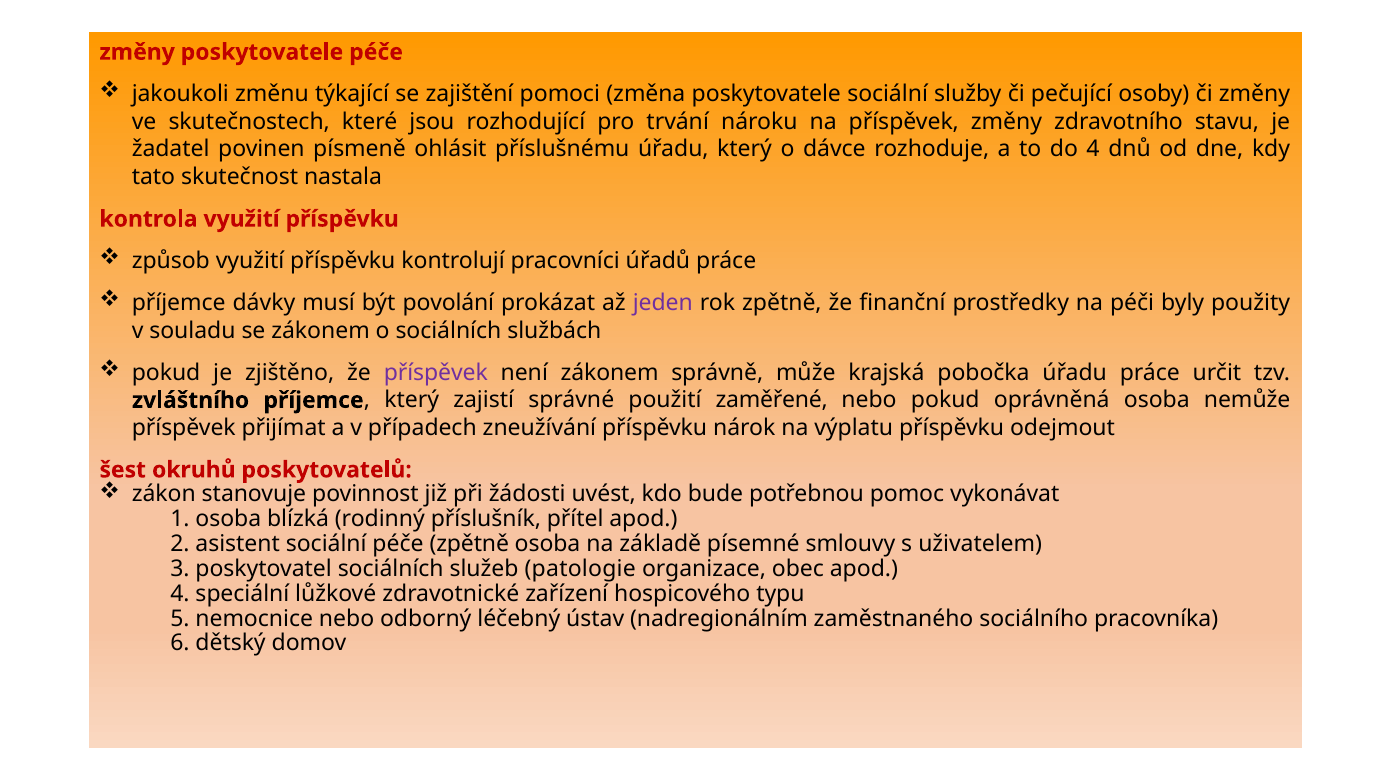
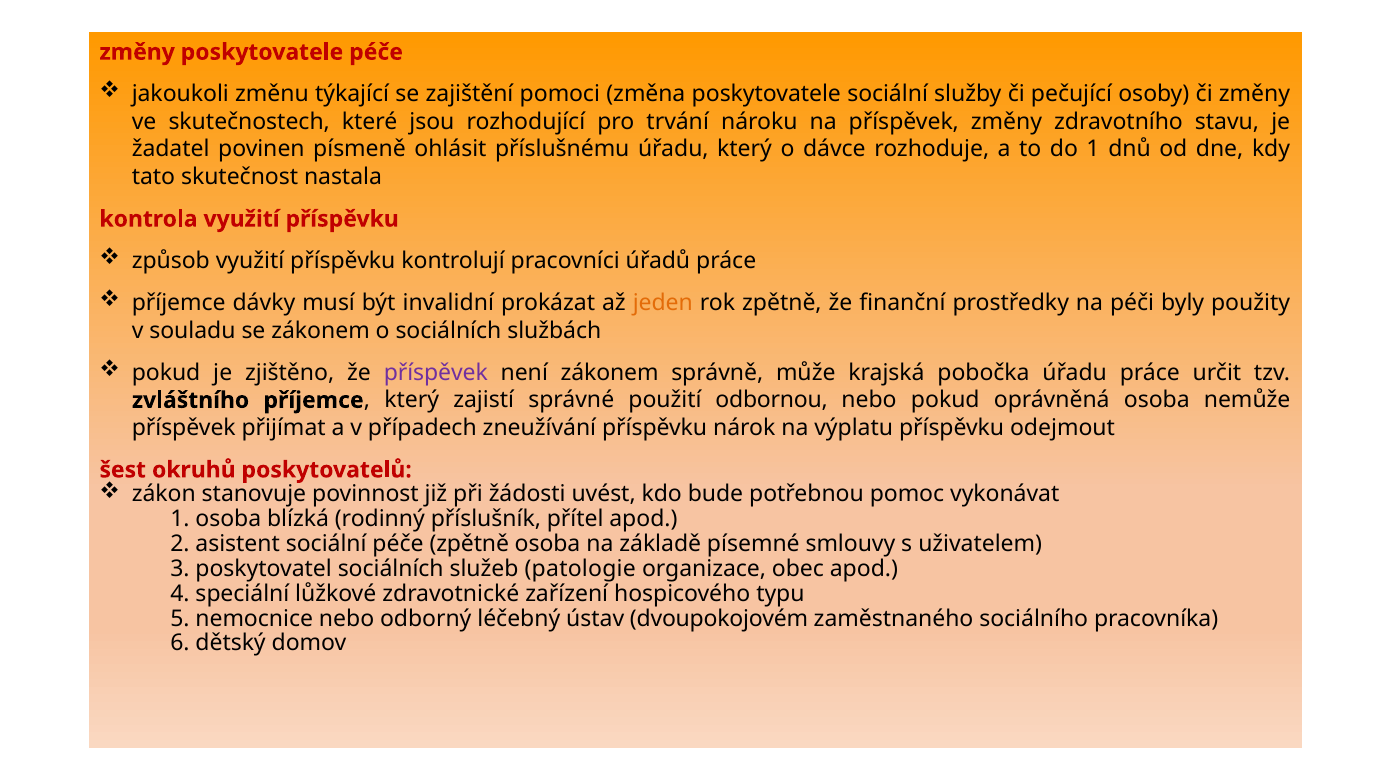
do 4: 4 -> 1
povolání: povolání -> invalidní
jeden colour: purple -> orange
zaměřené: zaměřené -> odbornou
nadregionálním: nadregionálním -> dvoupokojovém
